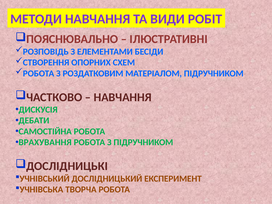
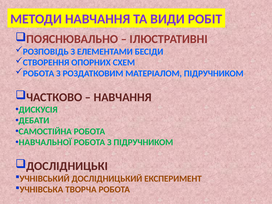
ВРАХУВАННЯ: ВРАХУВАННЯ -> НАВЧАЛЬНОЇ
